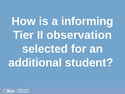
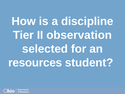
informing: informing -> discipline
additional: additional -> resources
